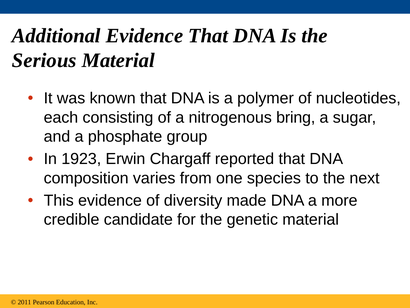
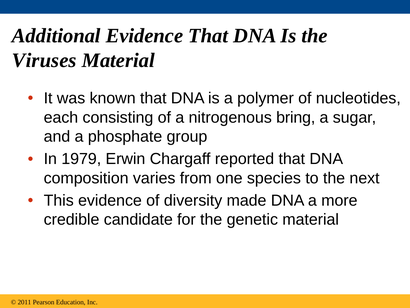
Serious: Serious -> Viruses
1923: 1923 -> 1979
